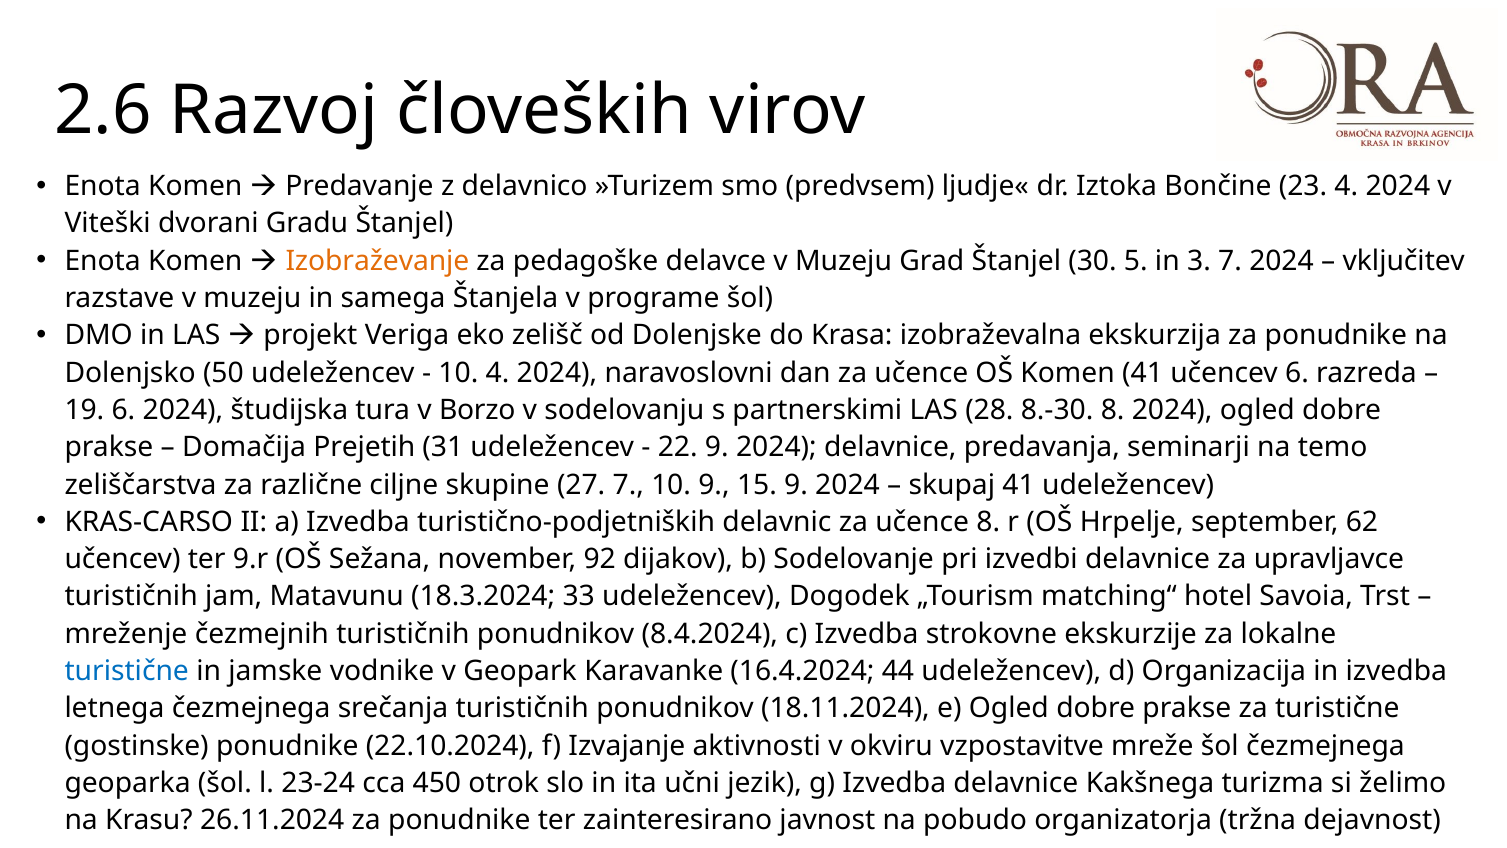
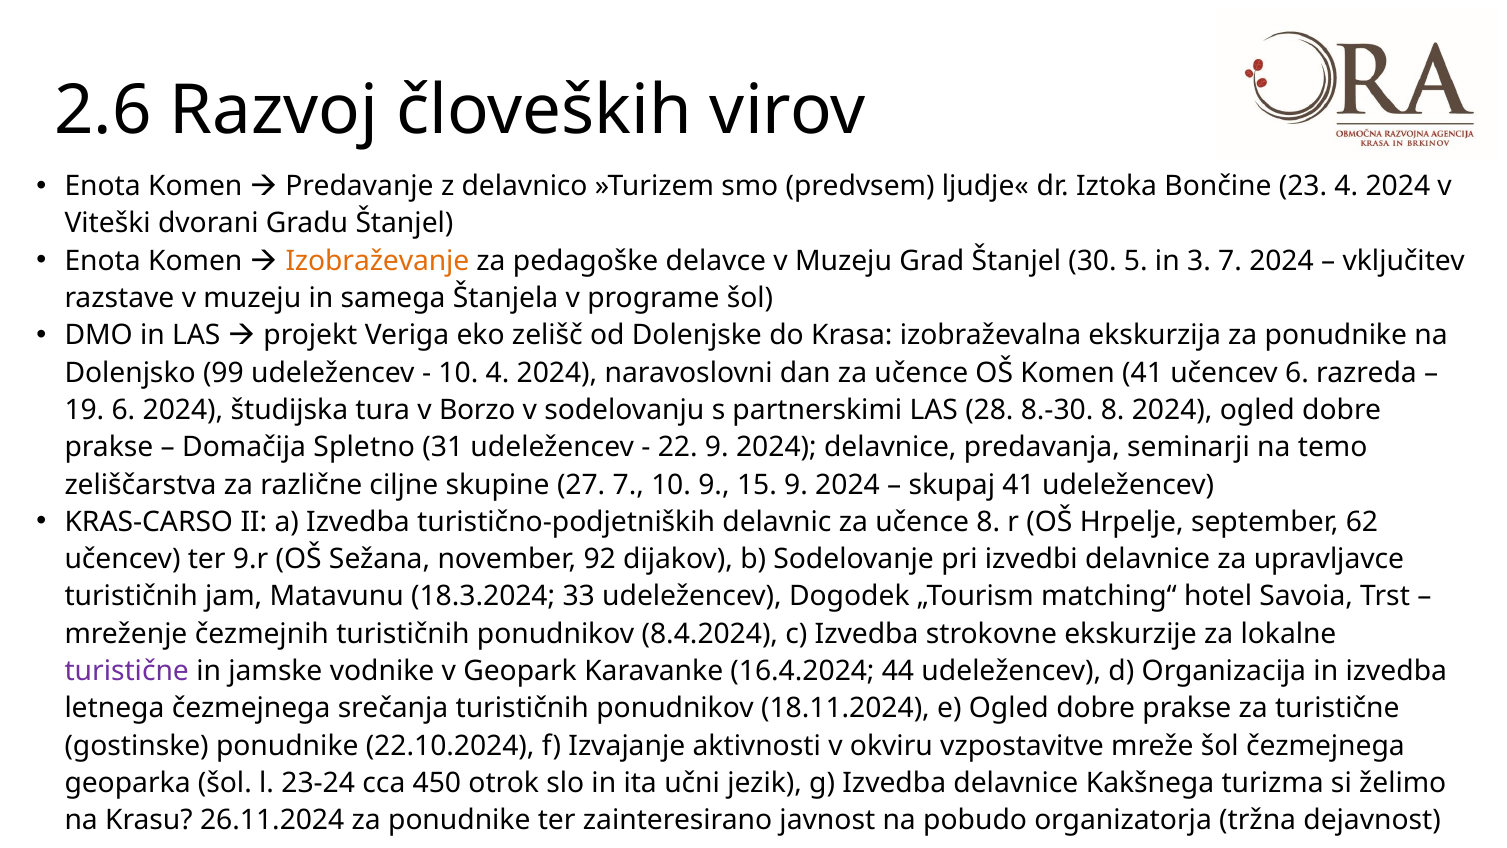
50: 50 -> 99
Prejetih: Prejetih -> Spletno
turistične at (127, 671) colour: blue -> purple
